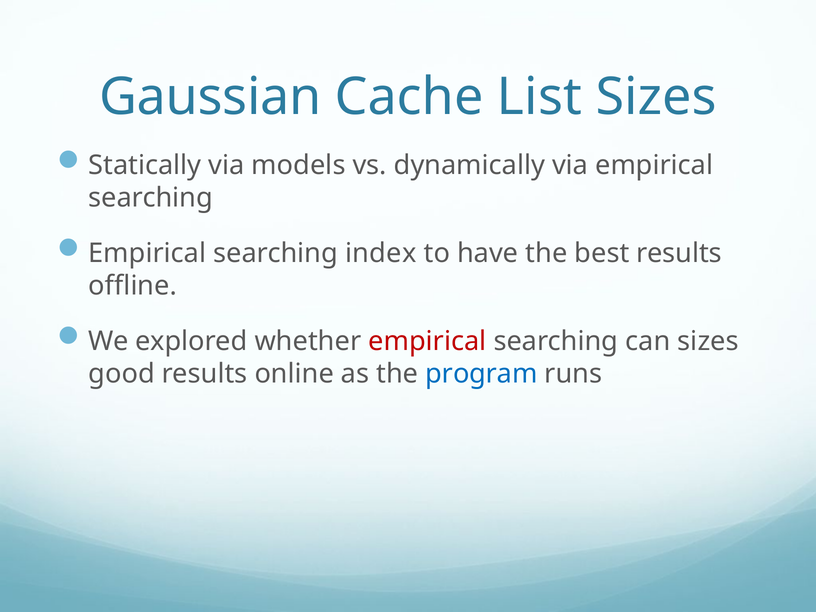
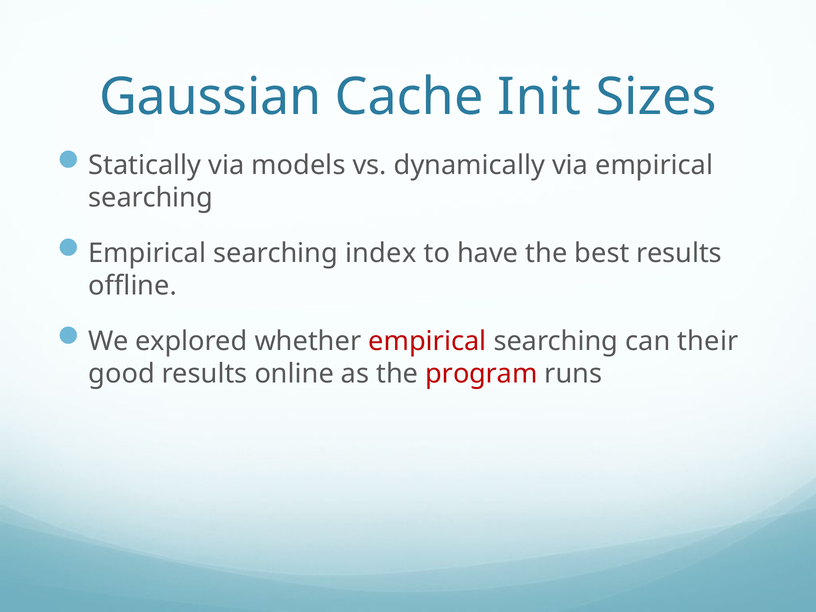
List: List -> Init
can sizes: sizes -> their
program colour: blue -> red
